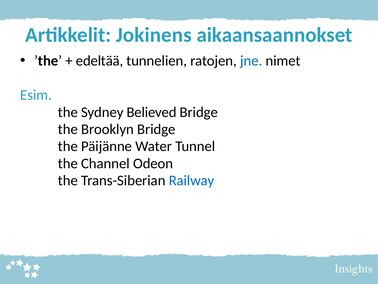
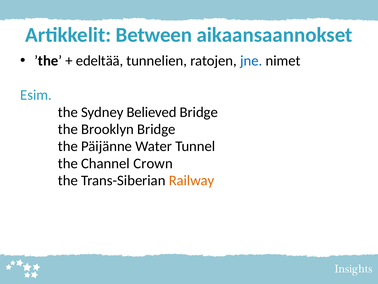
Jokinens: Jokinens -> Between
Odeon: Odeon -> Crown
Railway colour: blue -> orange
